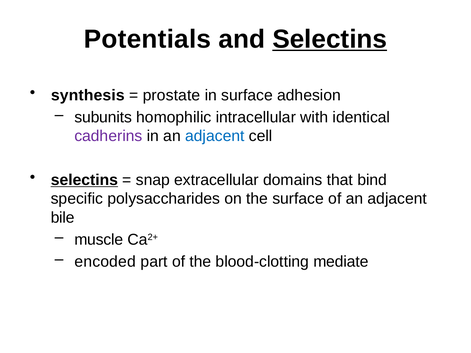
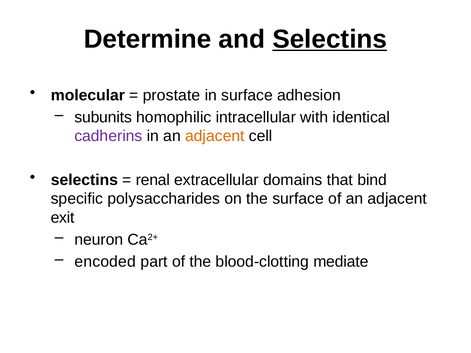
Potentials: Potentials -> Determine
synthesis: synthesis -> molecular
adjacent at (215, 136) colour: blue -> orange
selectins at (84, 180) underline: present -> none
snap: snap -> renal
bile: bile -> exit
muscle: muscle -> neuron
